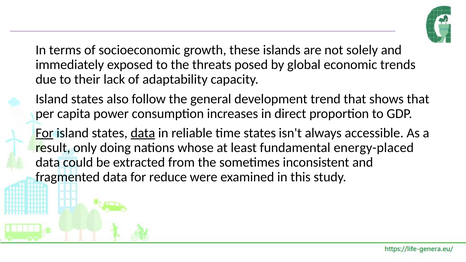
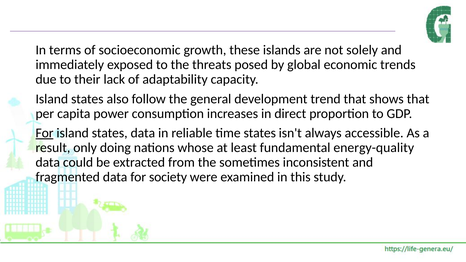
data at (143, 133) underline: present -> none
energy-placed: energy-placed -> energy-quality
reduce: reduce -> society
